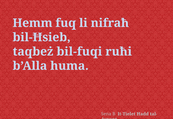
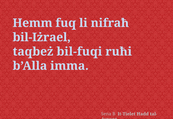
bil-Ħsieb: bil-Ħsieb -> bil-Iżrael
huma: huma -> imma
